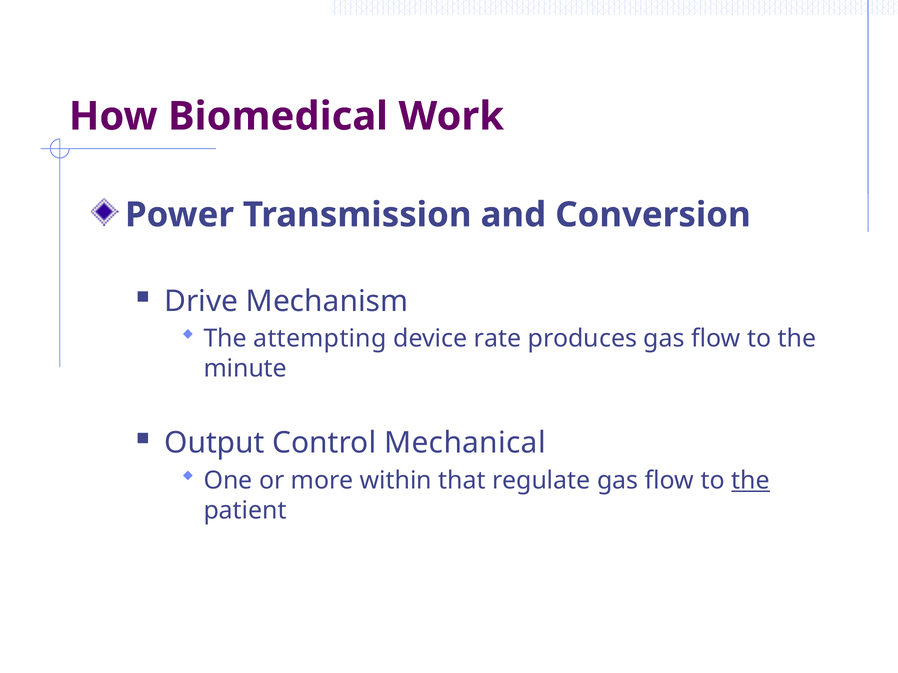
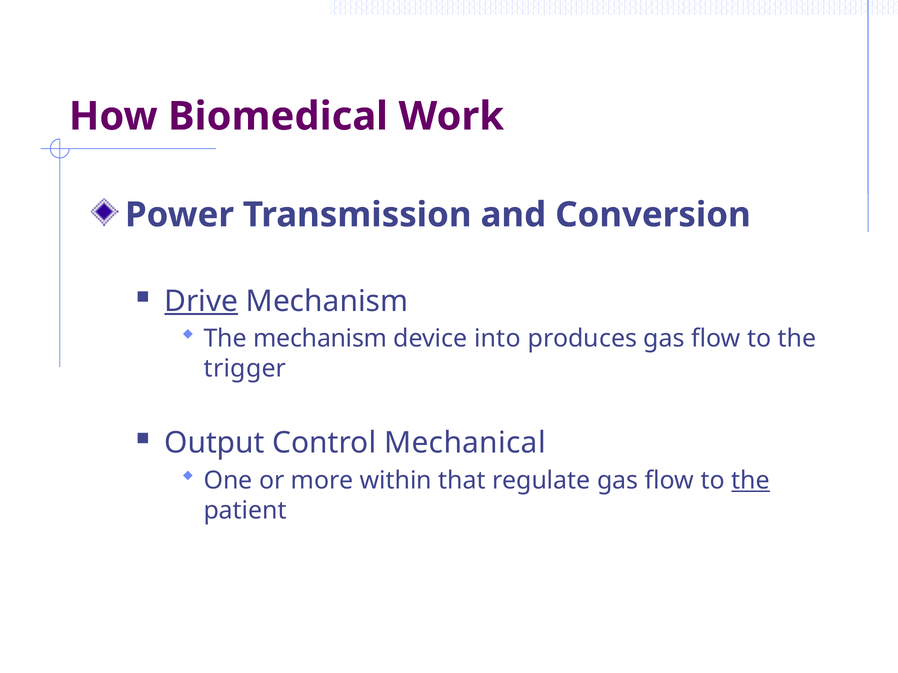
Drive underline: none -> present
The attempting: attempting -> mechanism
rate: rate -> into
minute: minute -> trigger
